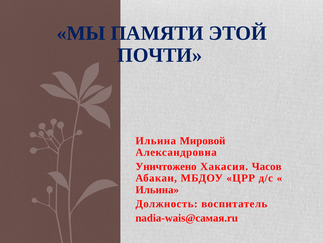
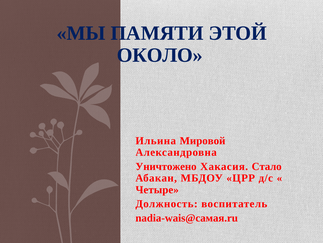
ПОЧТИ: ПОЧТИ -> ОКОЛО
Часов: Часов -> Стало
Ильина at (157, 189): Ильина -> Четыре
